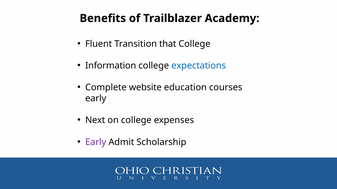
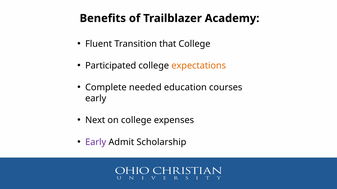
Information: Information -> Participated
expectations colour: blue -> orange
website: website -> needed
